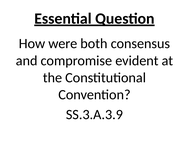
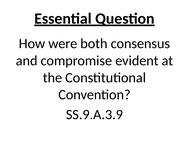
SS.3.A.3.9: SS.3.A.3.9 -> SS.9.A.3.9
